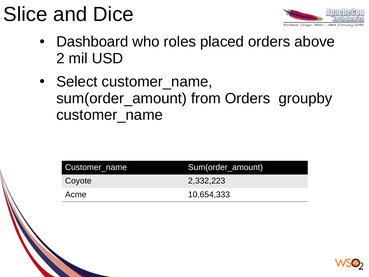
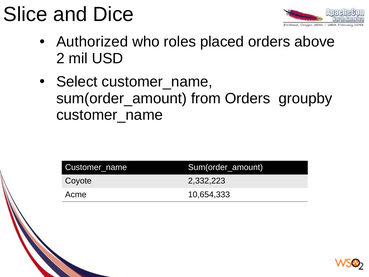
Dashboard: Dashboard -> Authorized
